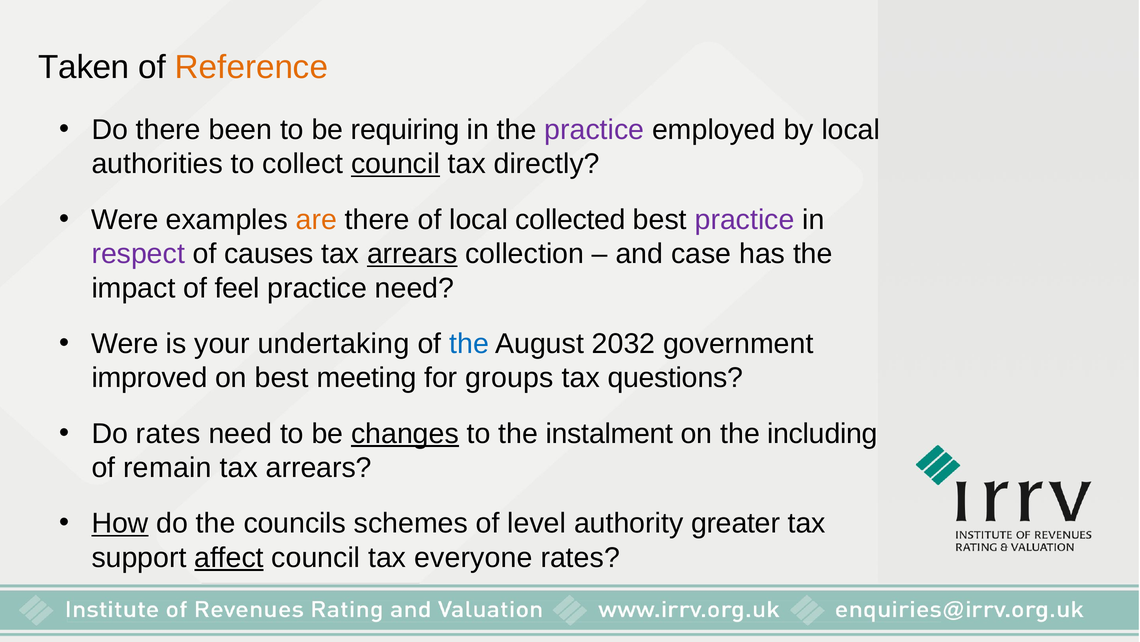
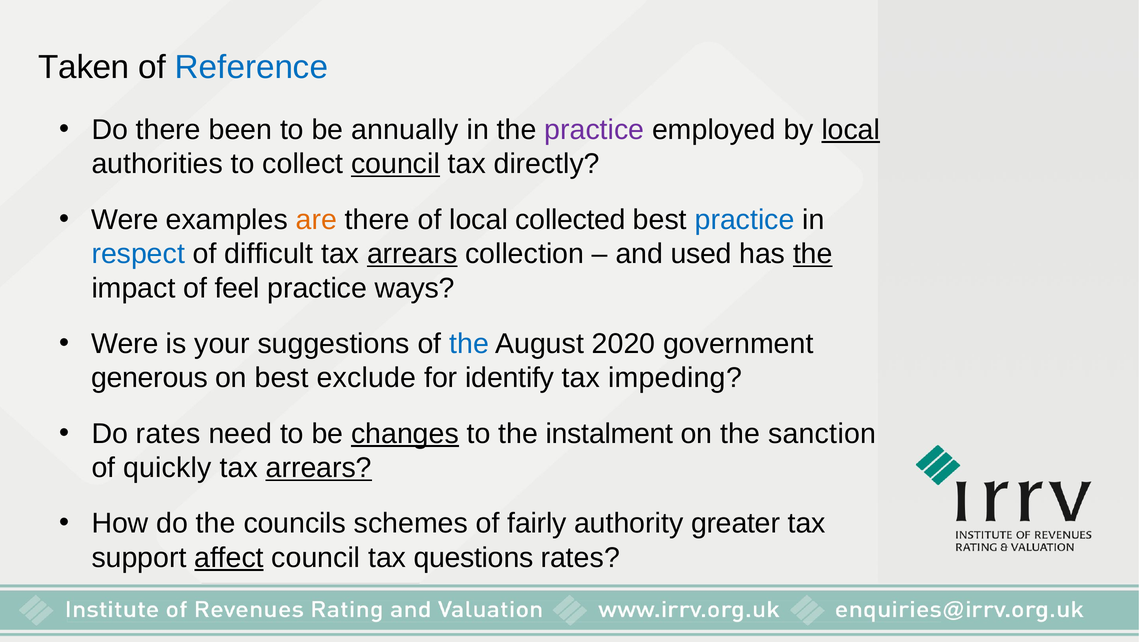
Reference colour: orange -> blue
requiring: requiring -> annually
local at (851, 130) underline: none -> present
practice at (745, 219) colour: purple -> blue
respect colour: purple -> blue
causes: causes -> difficult
case: case -> used
the at (813, 254) underline: none -> present
practice need: need -> ways
undertaking: undertaking -> suggestions
2032: 2032 -> 2020
improved: improved -> generous
meeting: meeting -> exclude
groups: groups -> identify
questions: questions -> impeding
including: including -> sanction
remain: remain -> quickly
arrears at (319, 467) underline: none -> present
How underline: present -> none
level: level -> fairly
everyone: everyone -> questions
